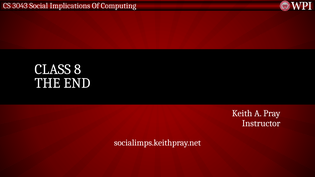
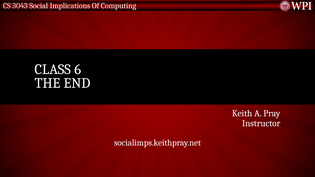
8: 8 -> 6
